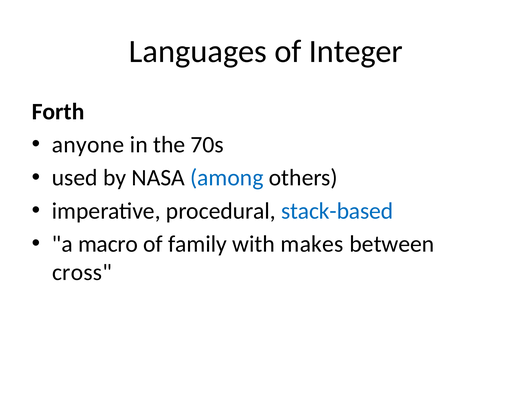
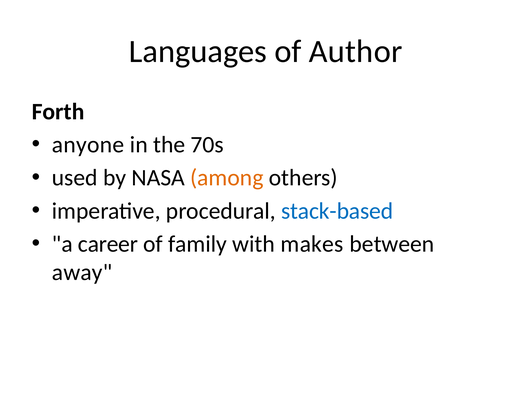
Integer: Integer -> Author
among colour: blue -> orange
macro: macro -> career
cross: cross -> away
